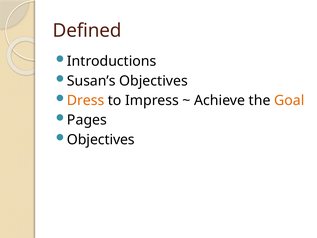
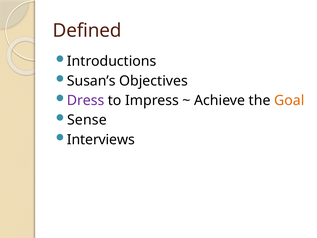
Dress colour: orange -> purple
Pages: Pages -> Sense
Objectives at (101, 139): Objectives -> Interviews
